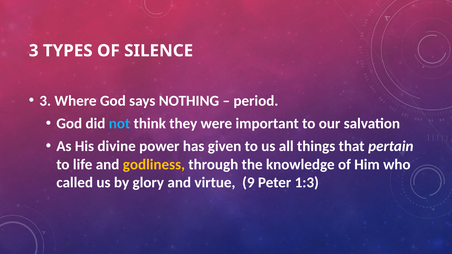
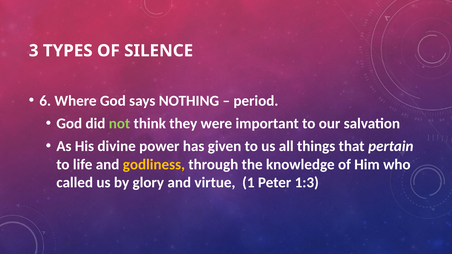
3 at (45, 101): 3 -> 6
not colour: light blue -> light green
9: 9 -> 1
